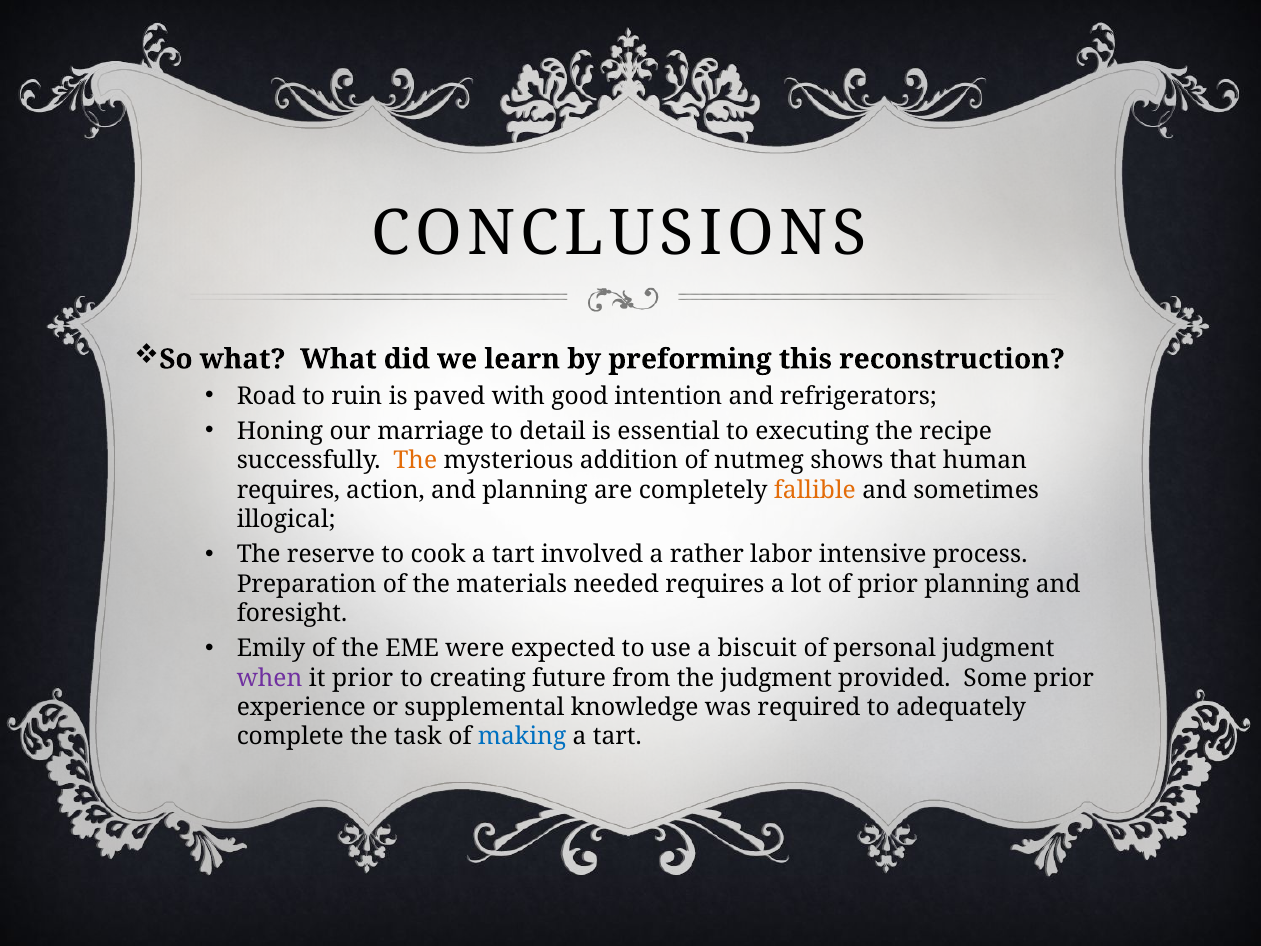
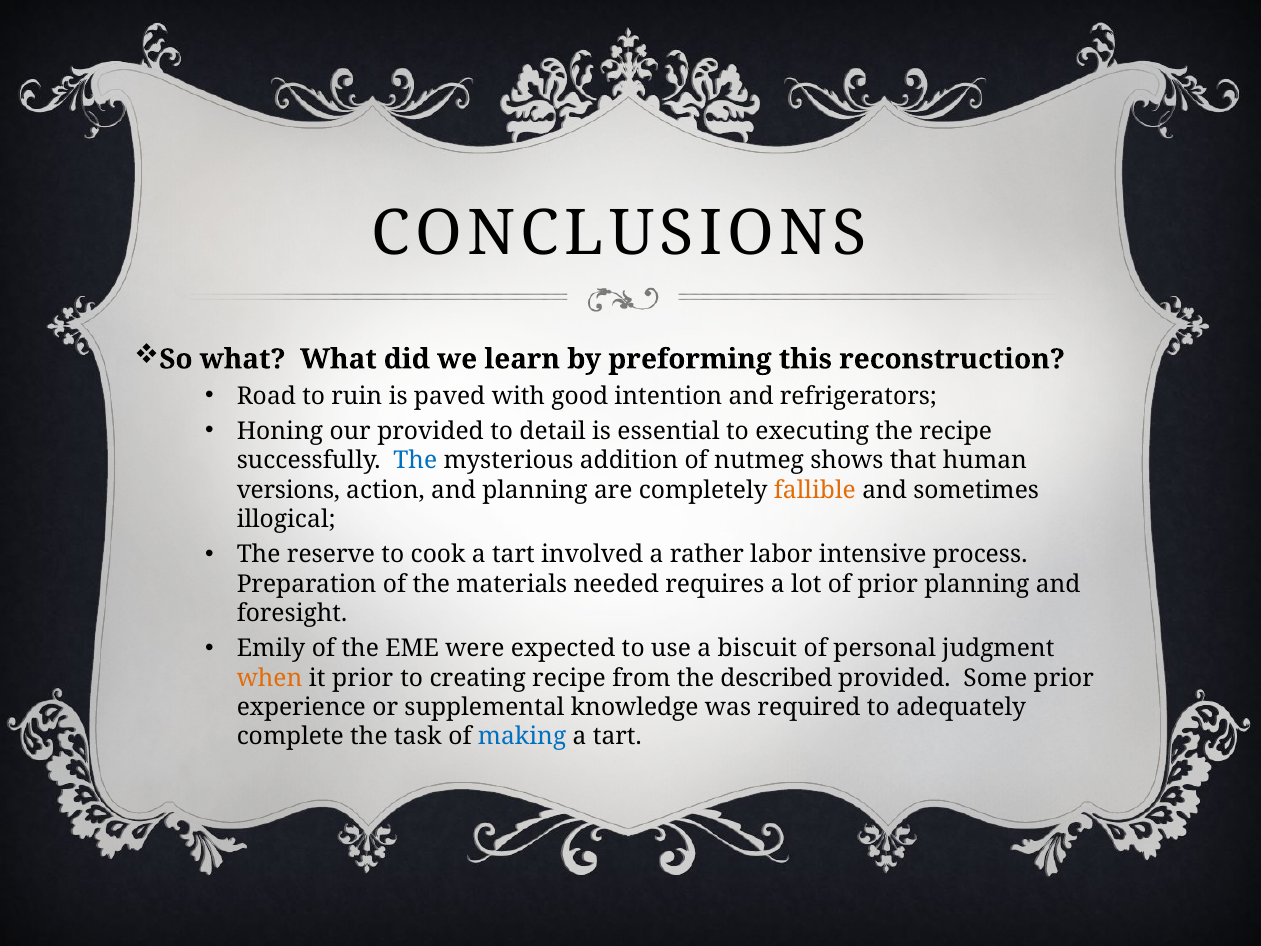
our marriage: marriage -> provided
The at (415, 461) colour: orange -> blue
requires at (288, 490): requires -> versions
when colour: purple -> orange
creating future: future -> recipe
the judgment: judgment -> described
